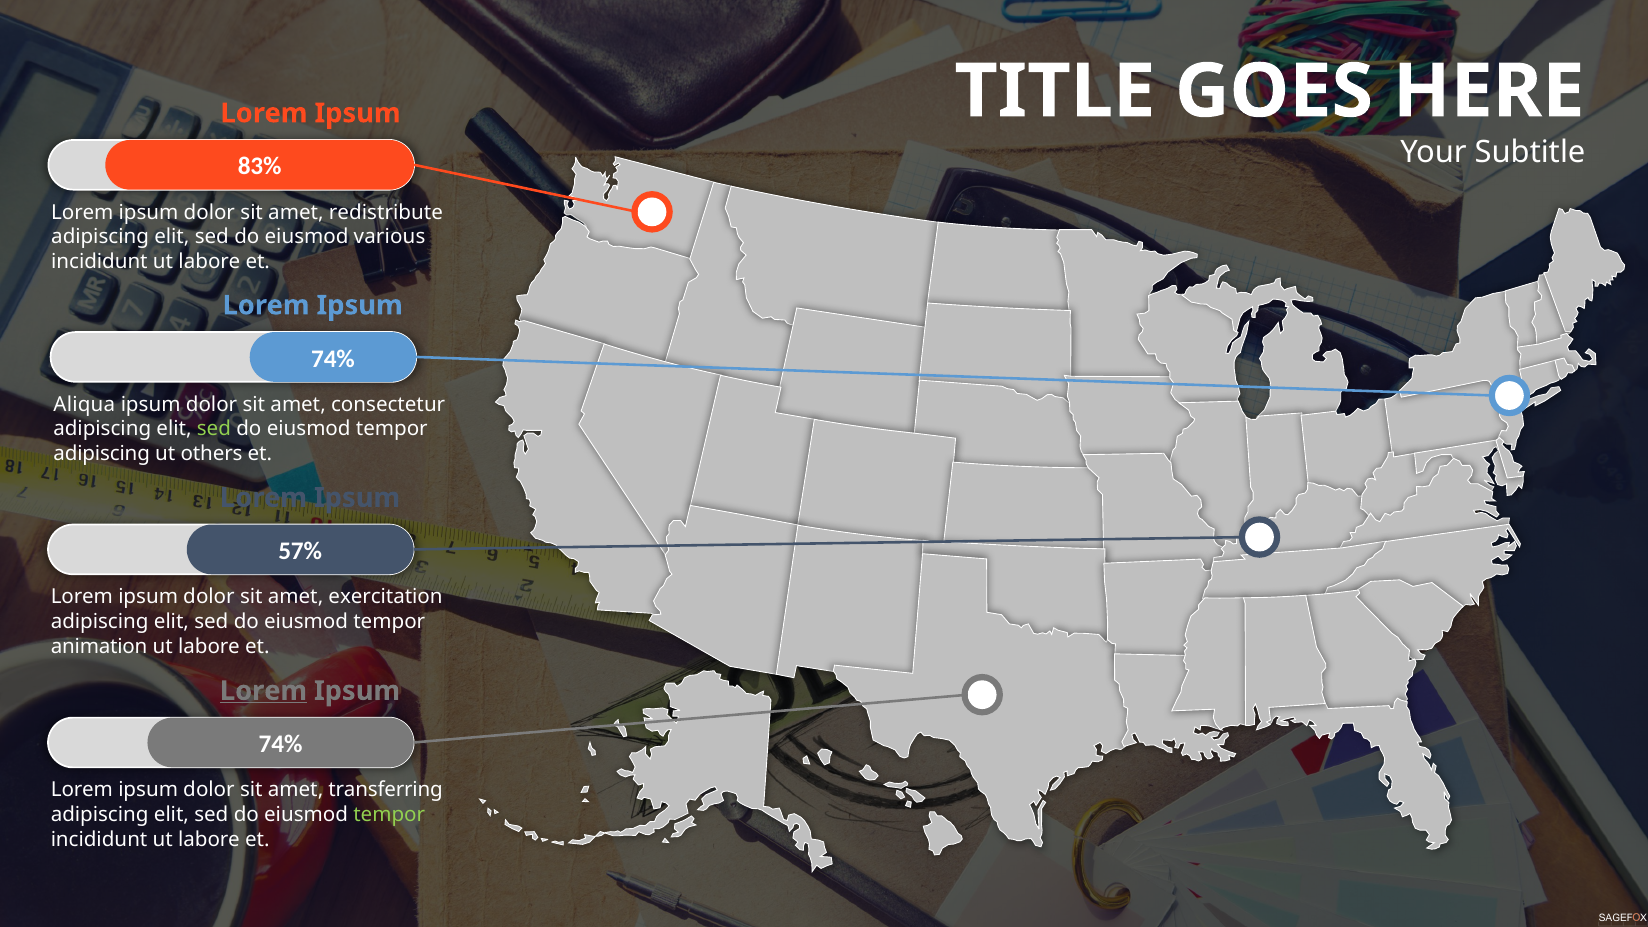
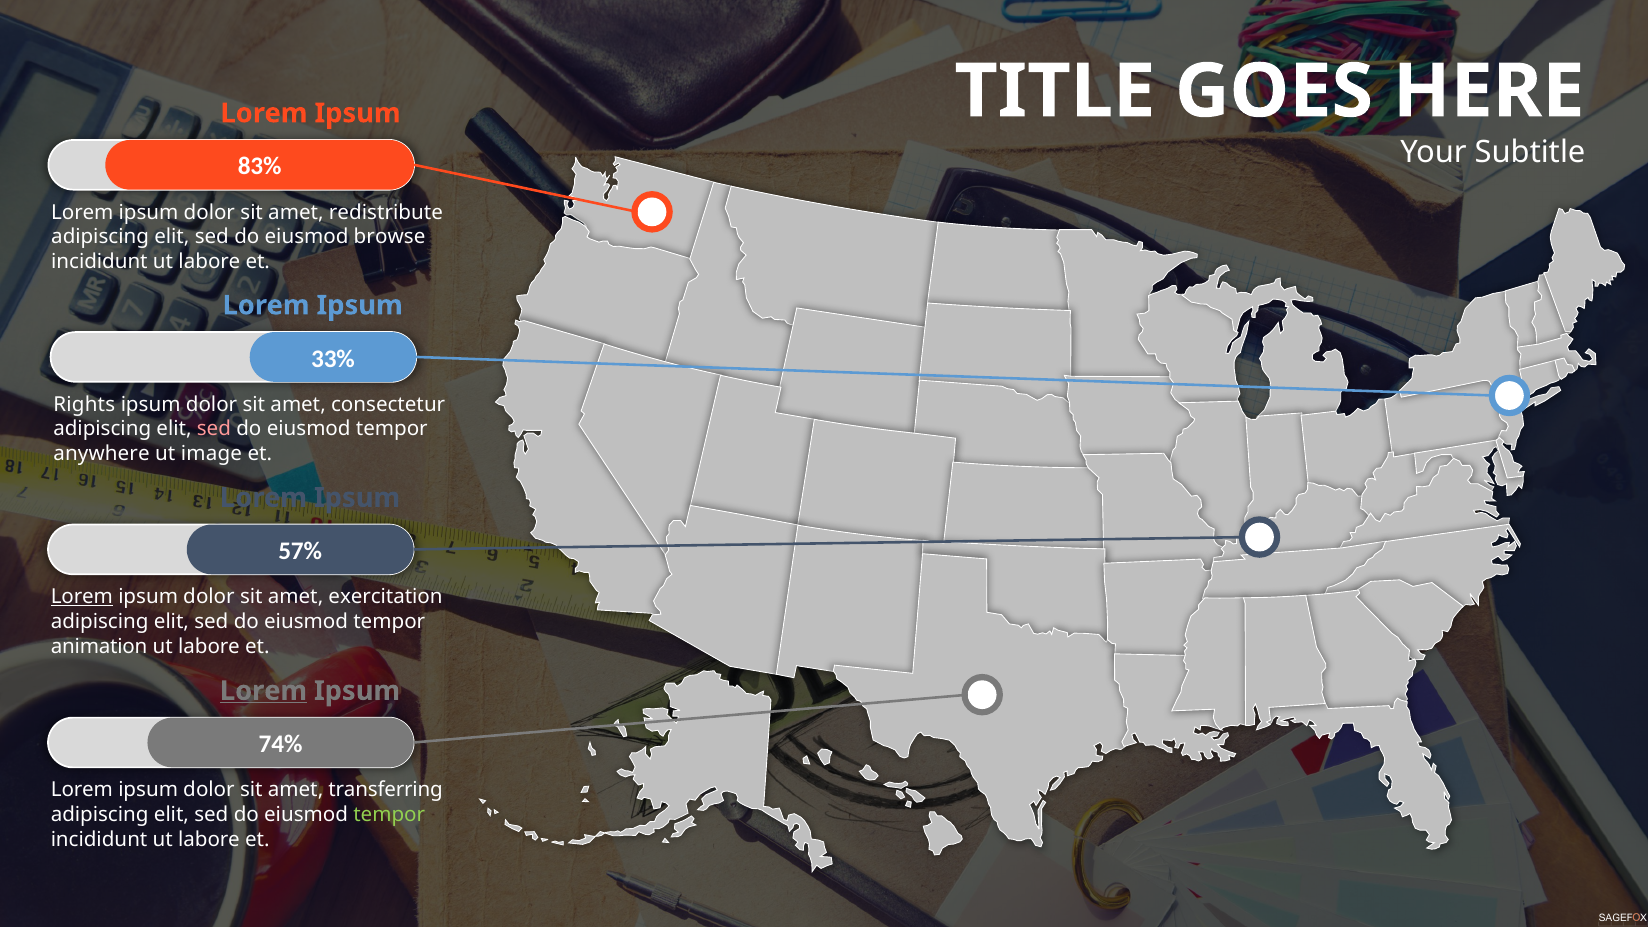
various: various -> browse
74% at (333, 359): 74% -> 33%
Aliqua: Aliqua -> Rights
sed at (214, 429) colour: light green -> pink
adipiscing at (102, 454): adipiscing -> anywhere
others: others -> image
Lorem at (82, 597) underline: none -> present
